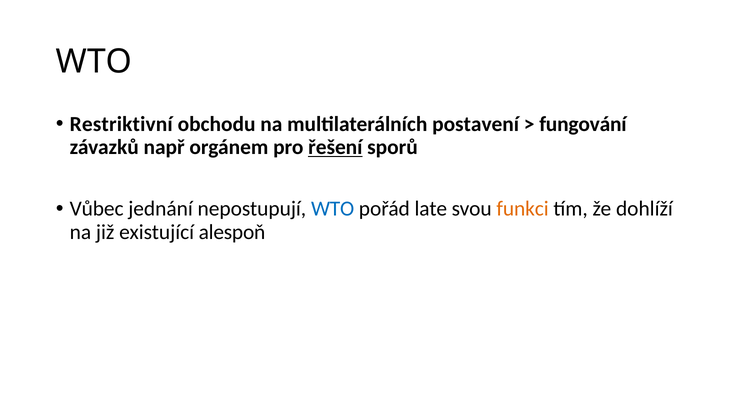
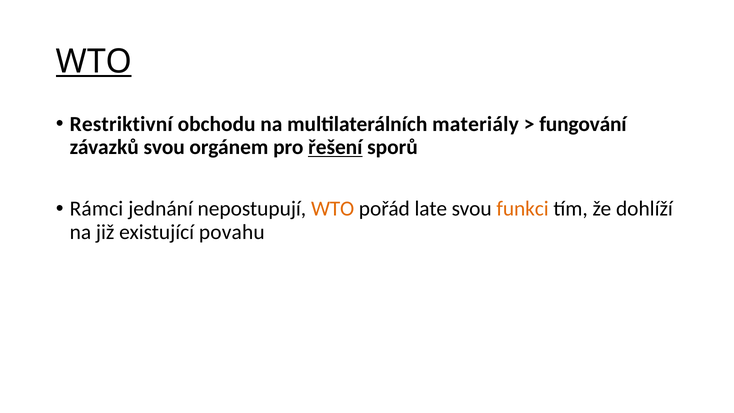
WTO at (94, 62) underline: none -> present
postavení: postavení -> materiály
závazků např: např -> svou
Vůbec: Vůbec -> Rámci
WTO at (333, 209) colour: blue -> orange
alespoň: alespoň -> povahu
